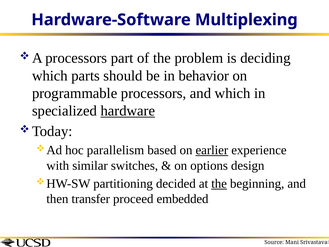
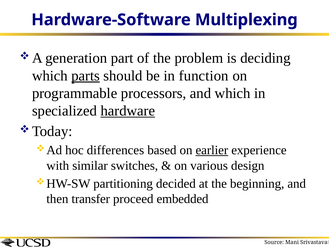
processors at (76, 58): processors -> generation
parts underline: none -> present
behavior: behavior -> function
parallelism: parallelism -> differences
options: options -> various
the at (219, 183) underline: present -> none
